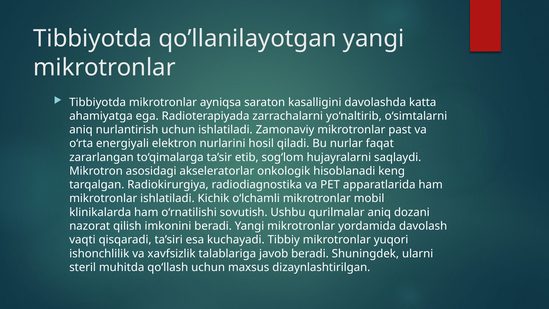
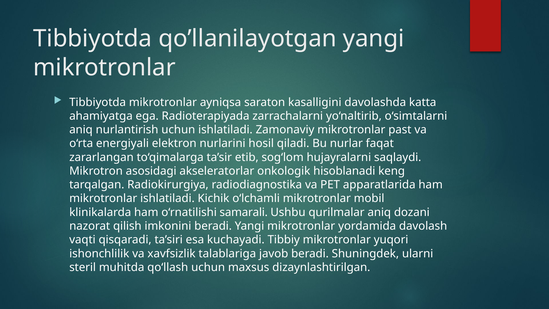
sovutish: sovutish -> samarali
